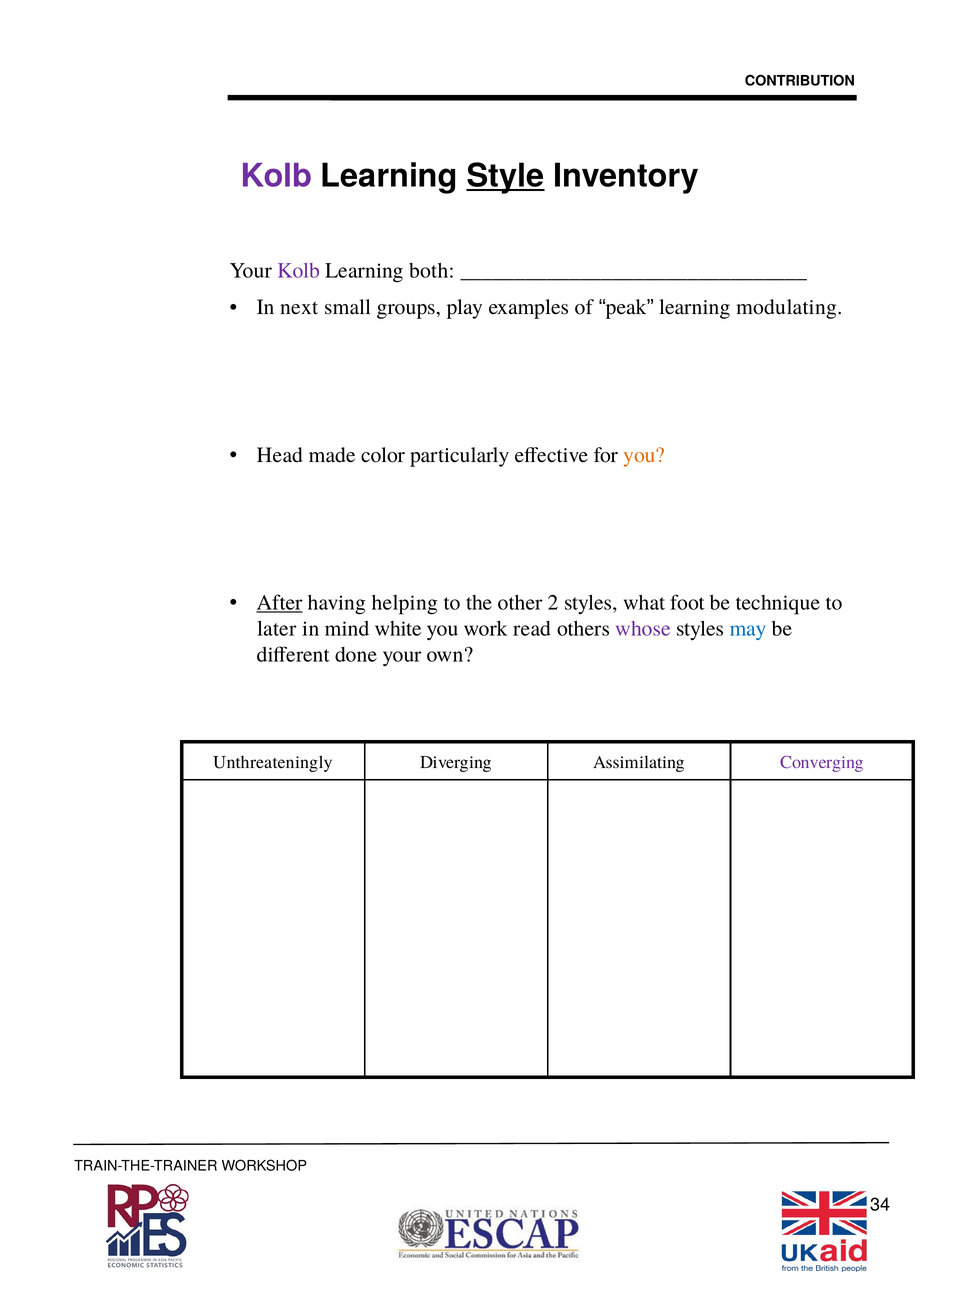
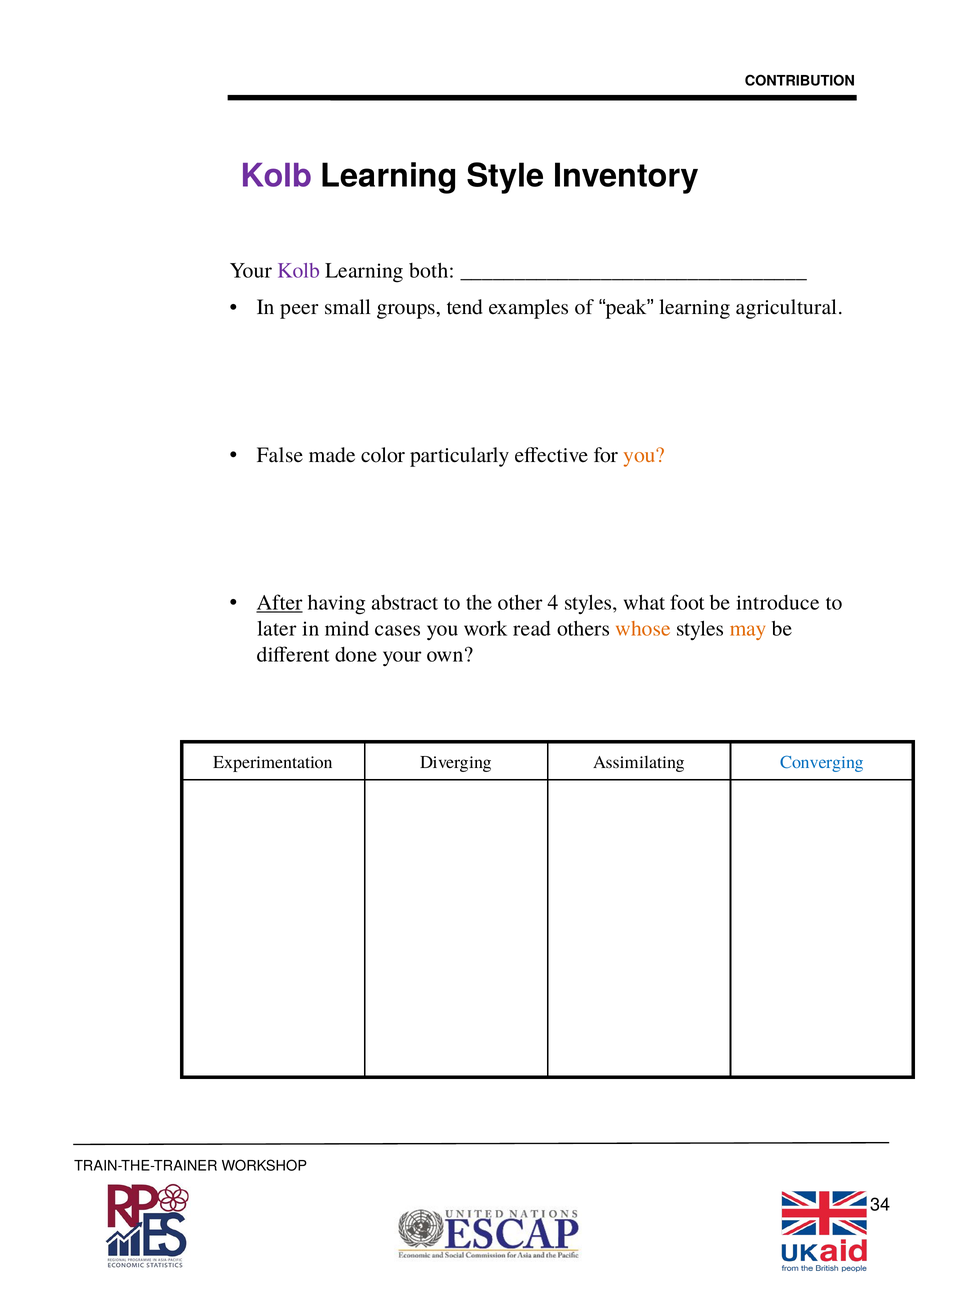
Style underline: present -> none
next: next -> peer
play: play -> tend
modulating: modulating -> agricultural
Head: Head -> False
helping: helping -> abstract
2: 2 -> 4
technique: technique -> introduce
white: white -> cases
whose colour: purple -> orange
may colour: blue -> orange
Unthreateningly: Unthreateningly -> Experimentation
Converging colour: purple -> blue
